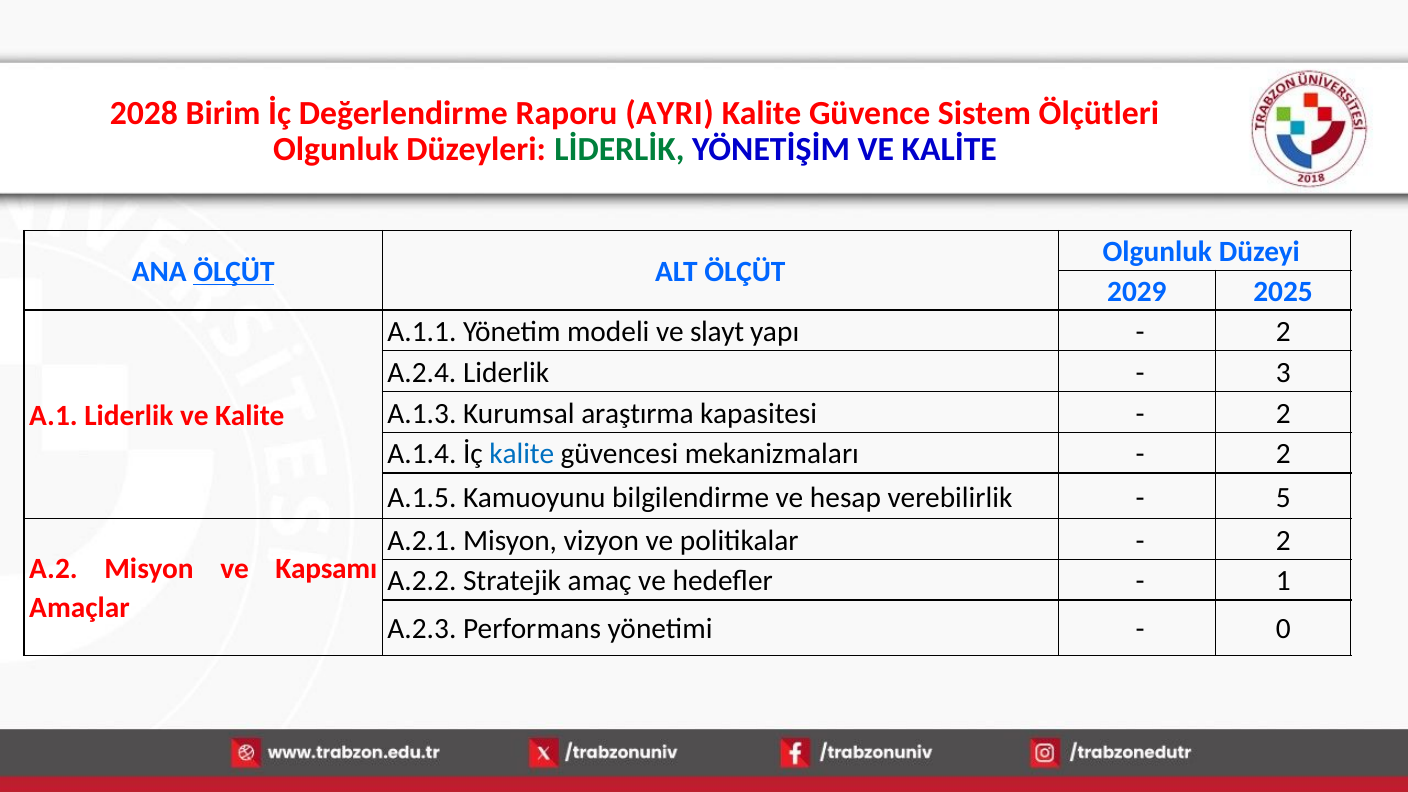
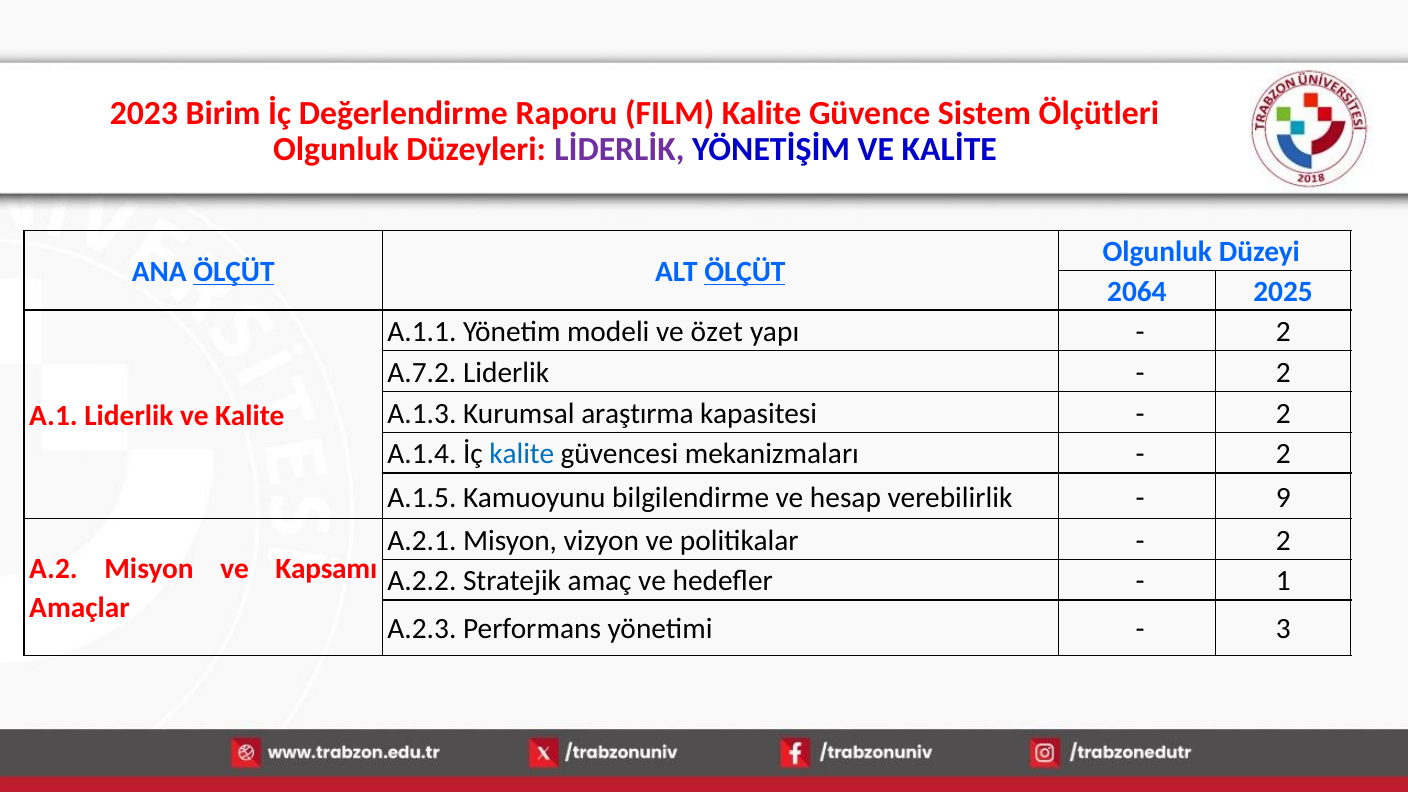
2028: 2028 -> 2023
AYRI: AYRI -> FILM
LİDERLİK colour: green -> purple
ÖLÇÜT at (745, 272) underline: none -> present
2029: 2029 -> 2064
slayt: slayt -> özet
A.2.4: A.2.4 -> A.7.2
3 at (1283, 373): 3 -> 2
5: 5 -> 9
0: 0 -> 3
